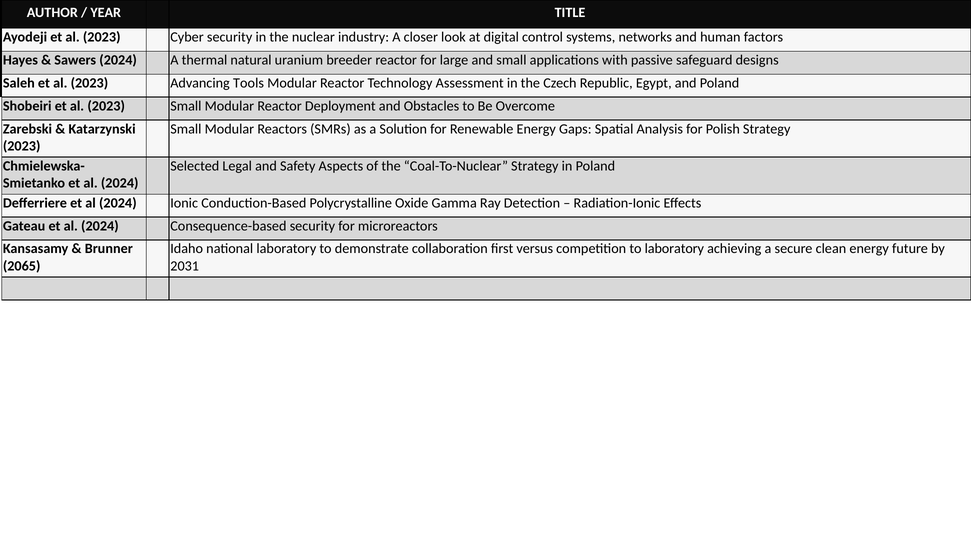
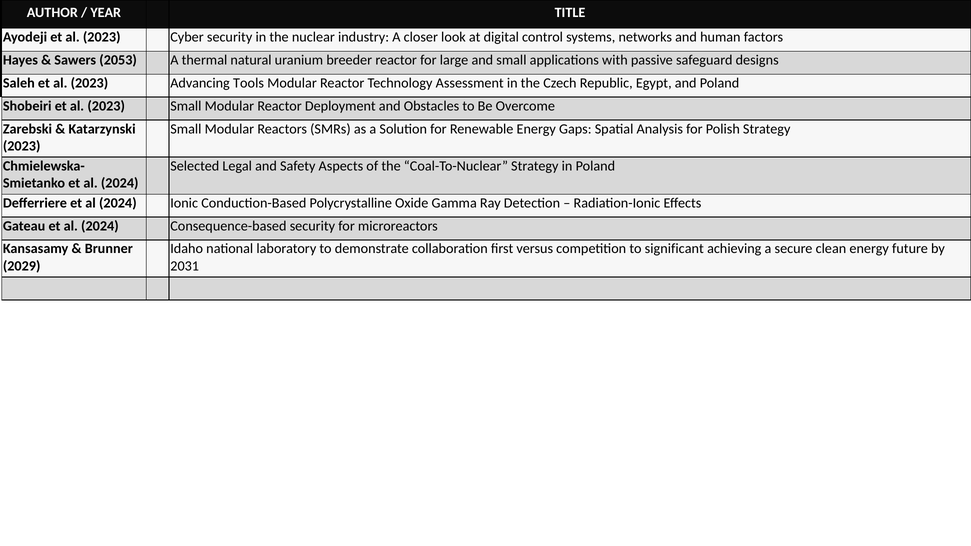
Sawers 2024: 2024 -> 2053
to laboratory: laboratory -> significant
2065: 2065 -> 2029
